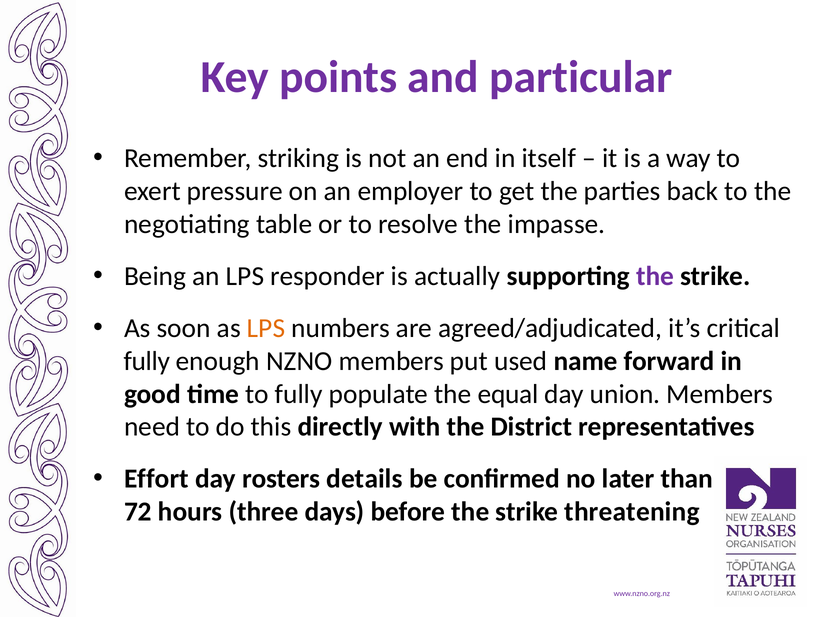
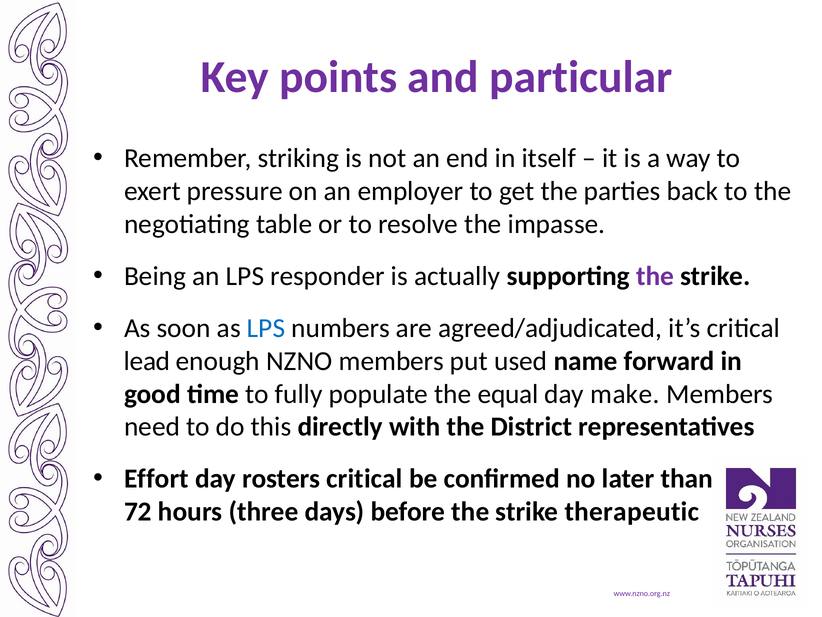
LPS at (266, 328) colour: orange -> blue
fully at (147, 361): fully -> lead
union: union -> make
rosters details: details -> critical
threatening: threatening -> therapeutic
